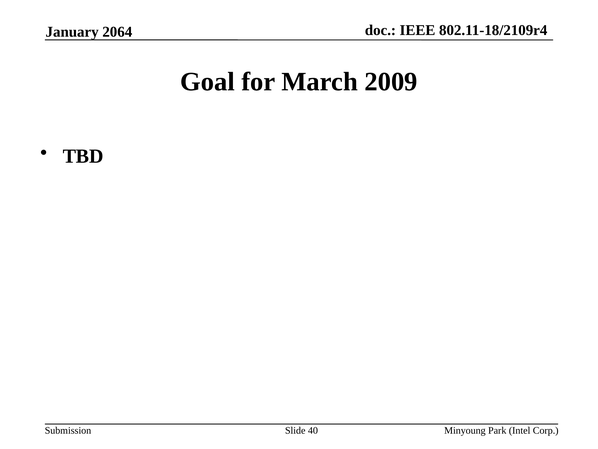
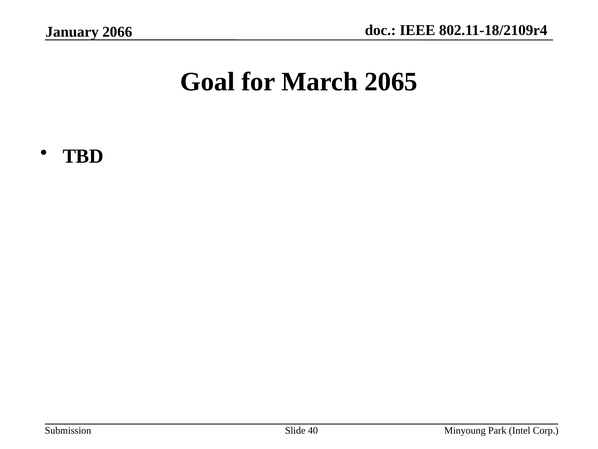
2064: 2064 -> 2066
2009: 2009 -> 2065
